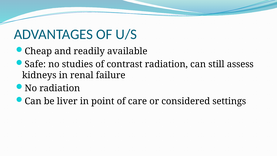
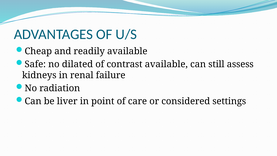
studies: studies -> dilated
contrast radiation: radiation -> available
